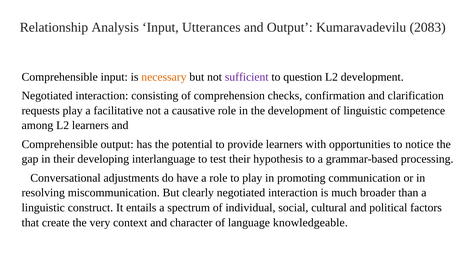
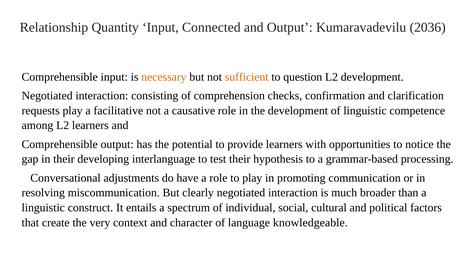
Analysis: Analysis -> Quantity
Utterances: Utterances -> Connected
2083: 2083 -> 2036
sufficient colour: purple -> orange
